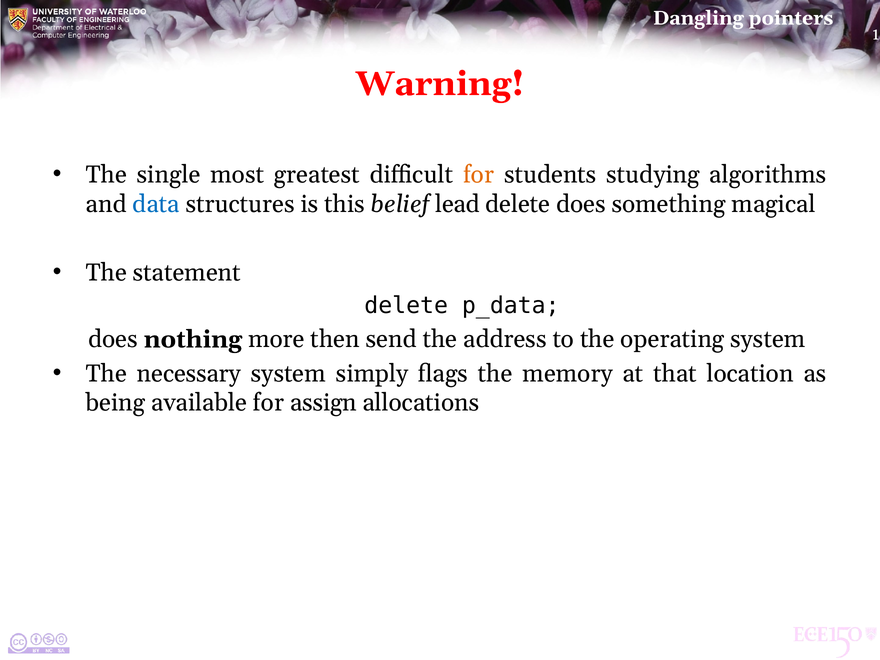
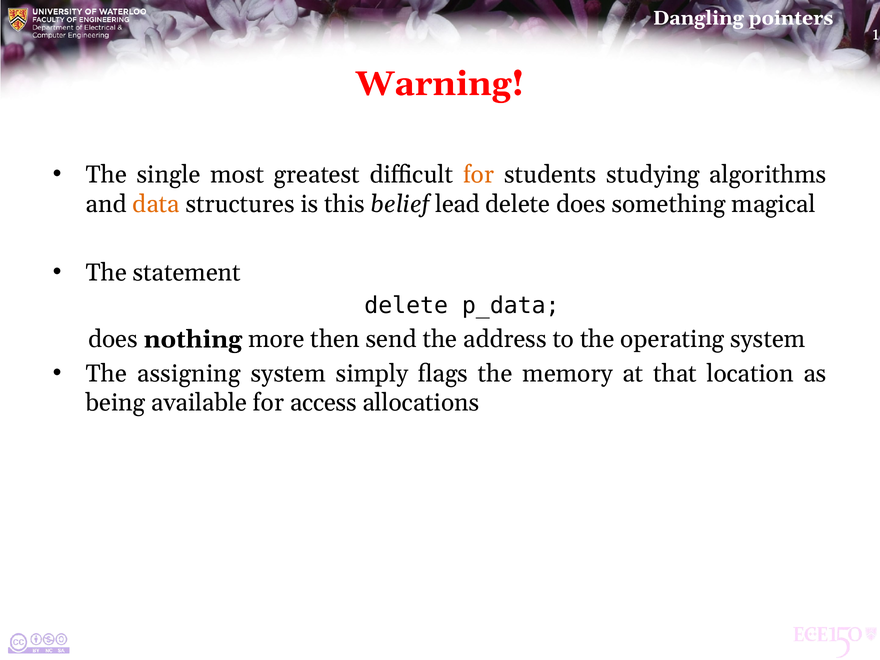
data colour: blue -> orange
necessary: necessary -> assigning
assign: assign -> access
